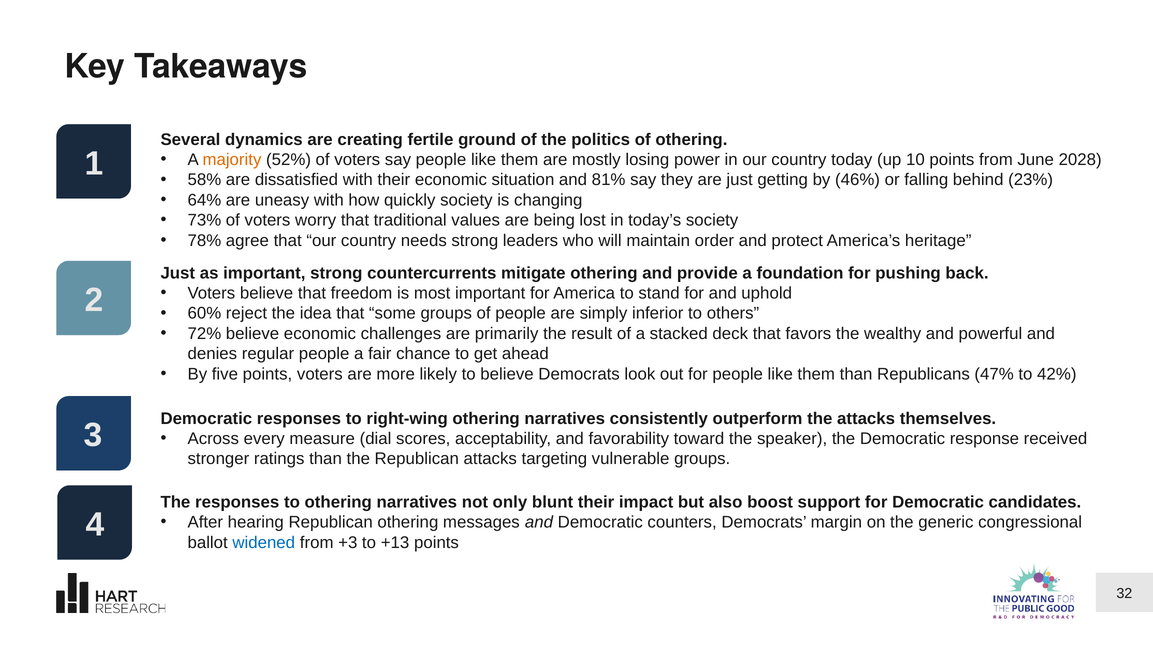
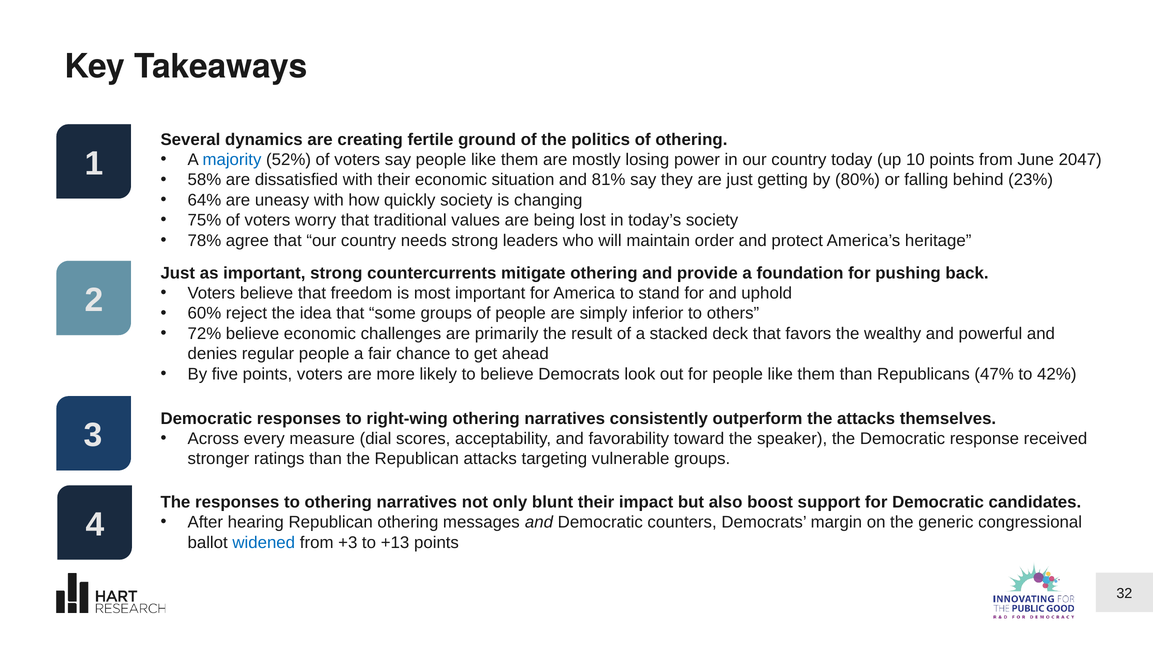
majority colour: orange -> blue
2028: 2028 -> 2047
46%: 46% -> 80%
73%: 73% -> 75%
